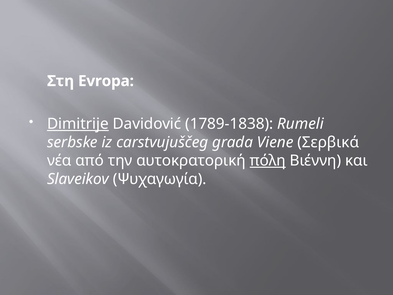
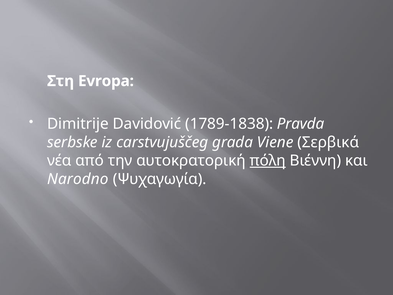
Dimitrije underline: present -> none
Rumeli: Rumeli -> Pravda
Slaveikov: Slaveikov -> Narodno
